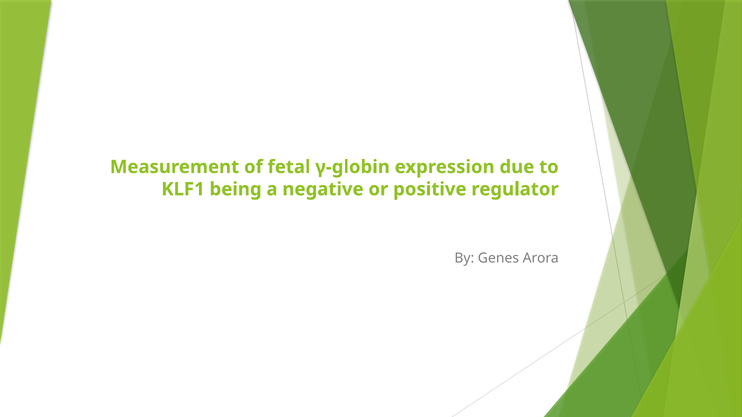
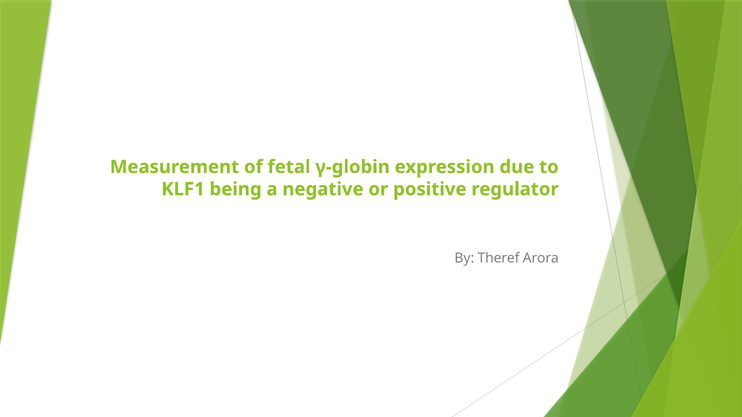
Genes: Genes -> Theref
